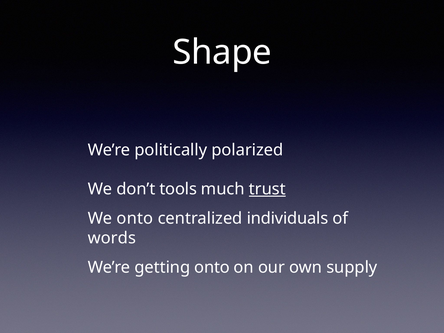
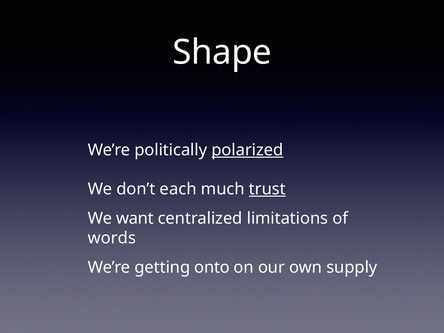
polarized underline: none -> present
tools: tools -> each
We onto: onto -> want
individuals: individuals -> limitations
